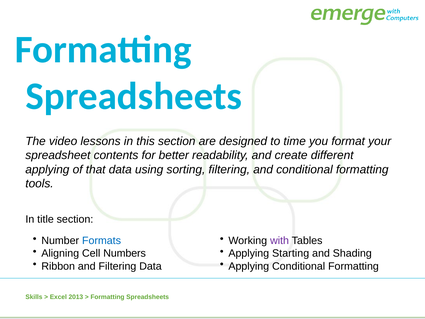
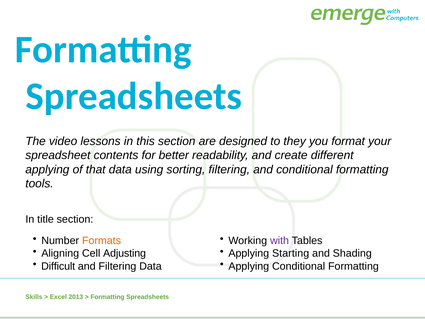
time: time -> they
Formats colour: blue -> orange
Numbers: Numbers -> Adjusting
Ribbon: Ribbon -> Difficult
